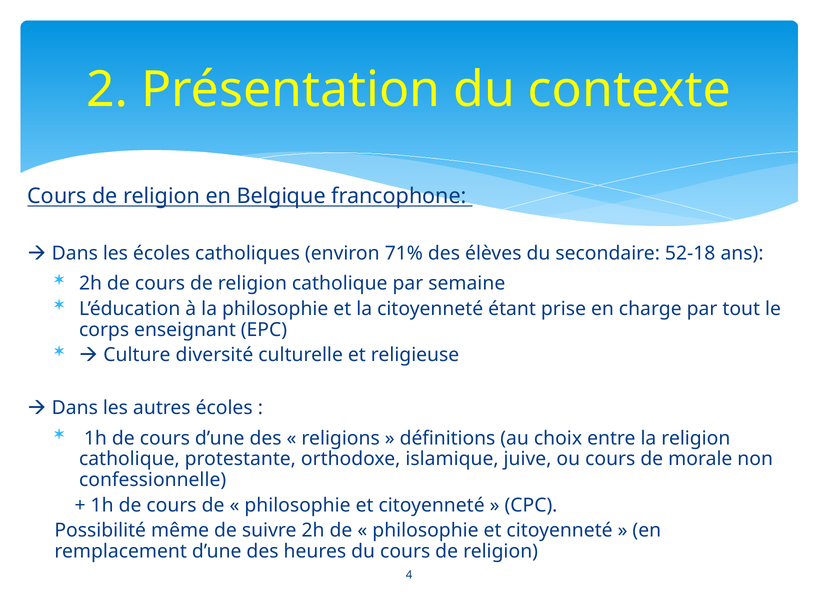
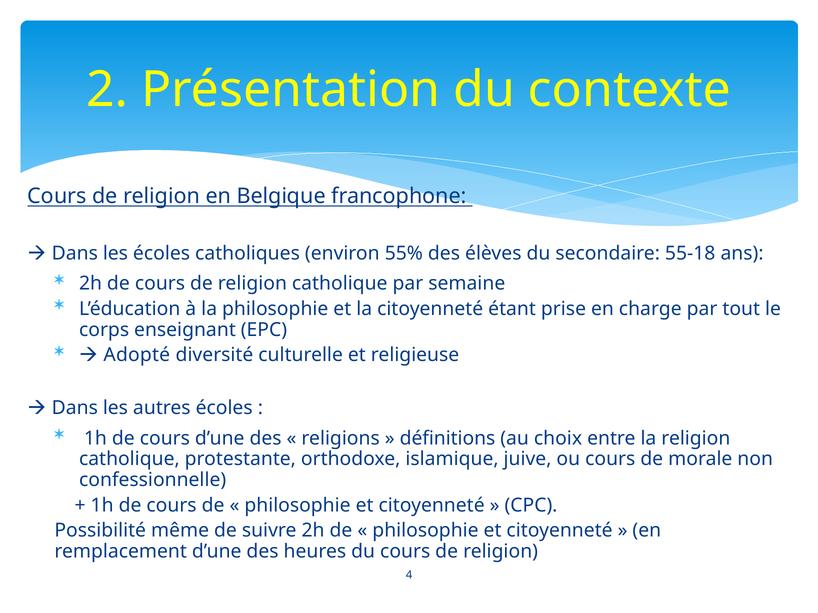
71%: 71% -> 55%
52-18: 52-18 -> 55-18
Culture: Culture -> Adopté
